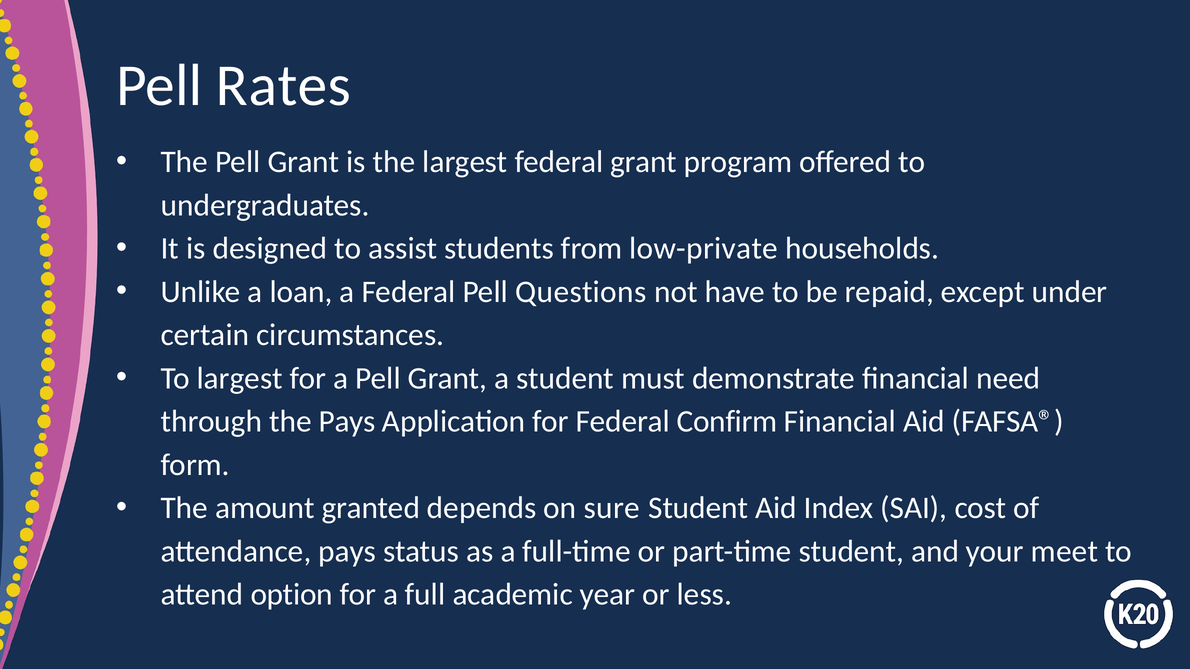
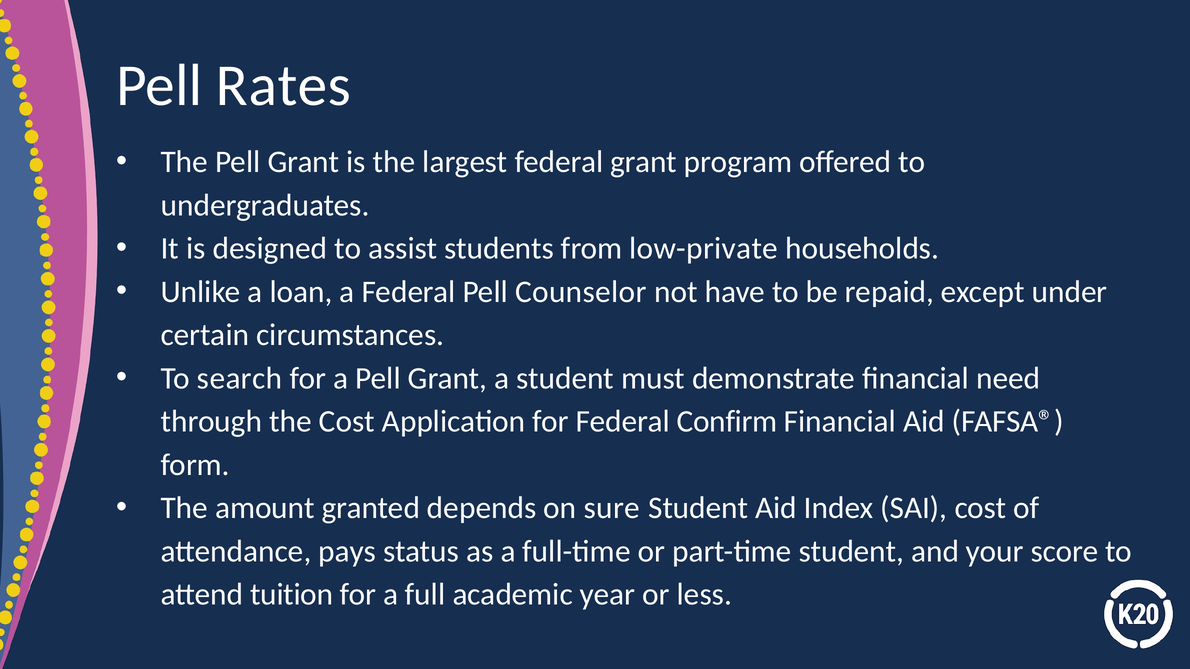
Questions: Questions -> Counselor
To largest: largest -> search
the Pays: Pays -> Cost
meet: meet -> score
option: option -> tuition
